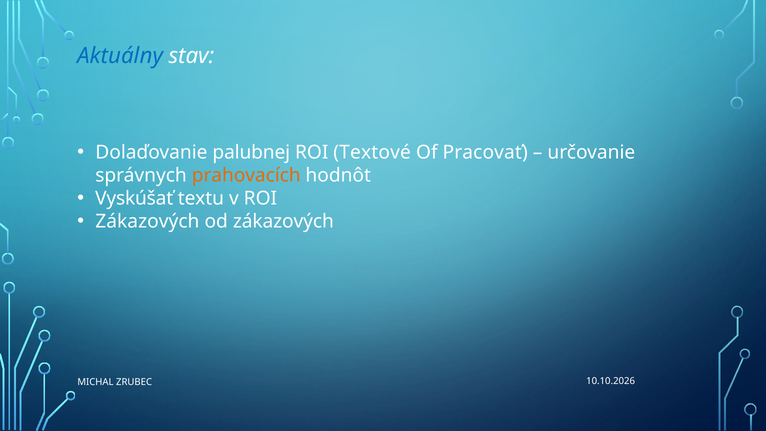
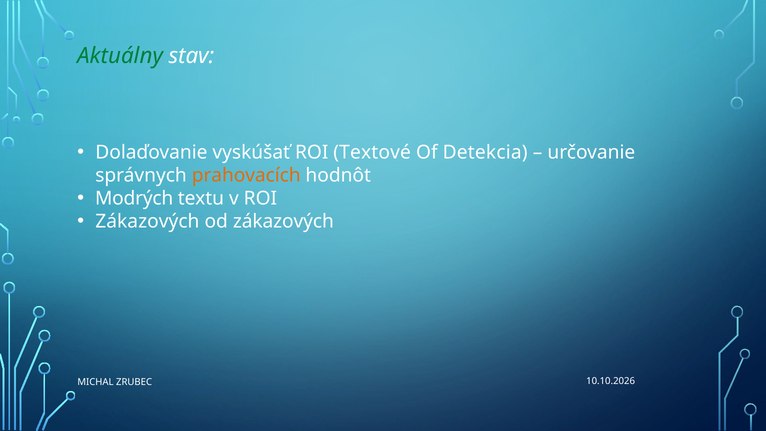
Aktuálny colour: blue -> green
palubnej: palubnej -> vyskúšať
Pracovať: Pracovať -> Detekcia
Vyskúšať: Vyskúšať -> Modrých
